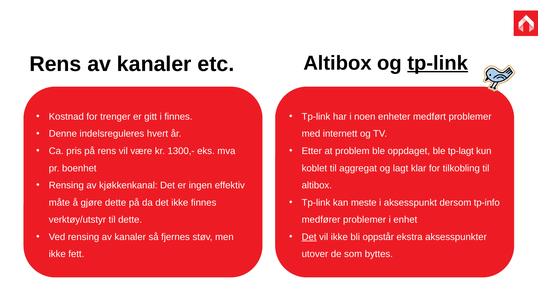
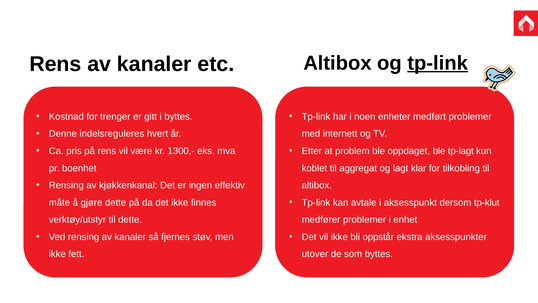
i finnes: finnes -> byttes
meste: meste -> avtale
tp-info: tp-info -> tp-klut
Det at (309, 237) underline: present -> none
